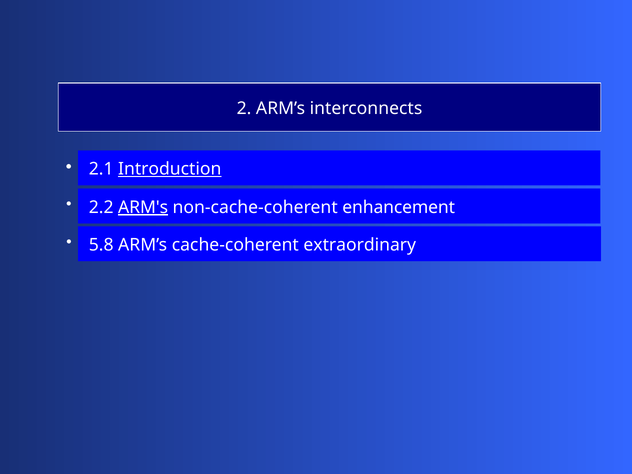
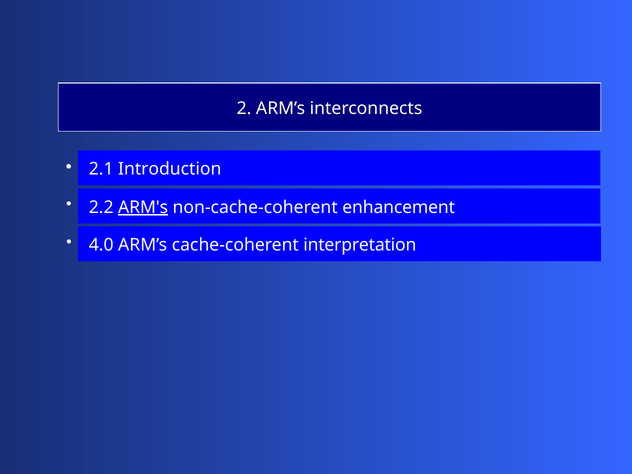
Introduction underline: present -> none
5.8: 5.8 -> 4.0
extraordinary: extraordinary -> interpretation
